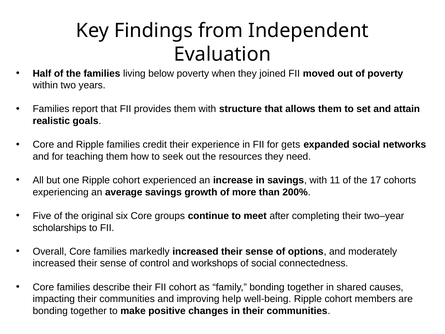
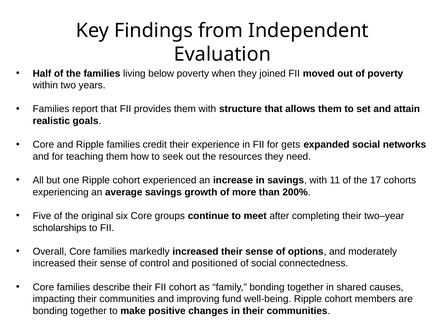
workshops: workshops -> positioned
help: help -> fund
